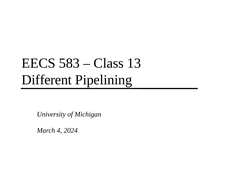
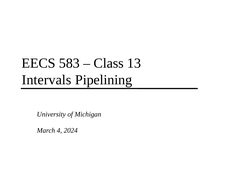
Different: Different -> Intervals
